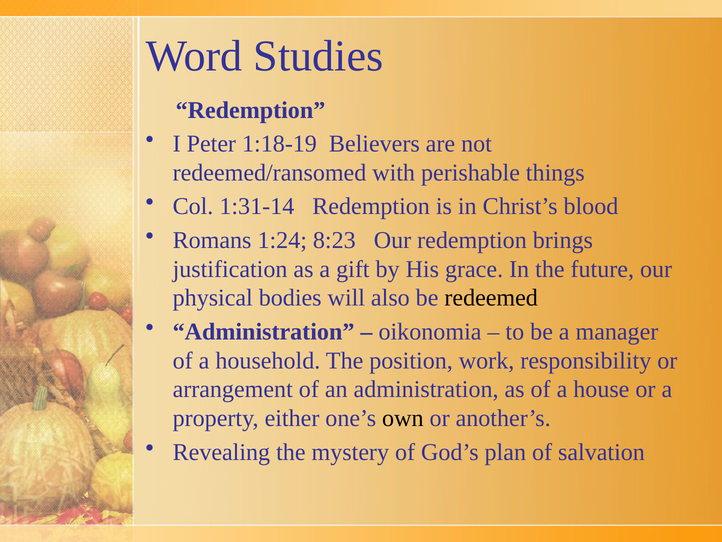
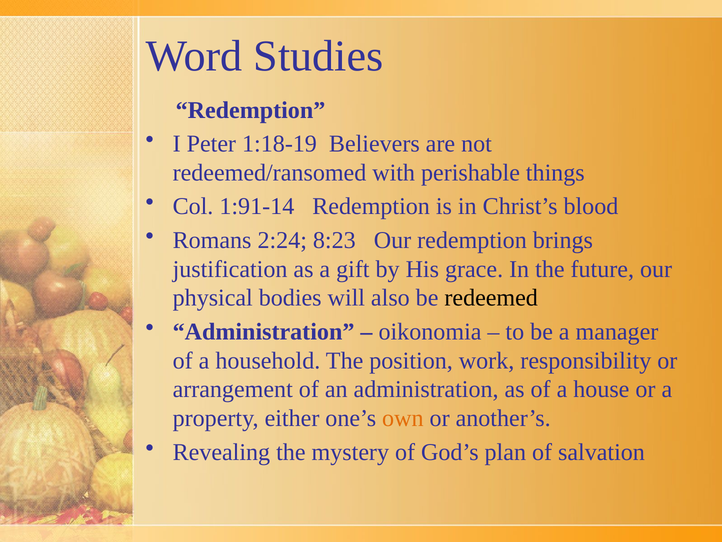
1:31-14: 1:31-14 -> 1:91-14
1:24: 1:24 -> 2:24
own colour: black -> orange
